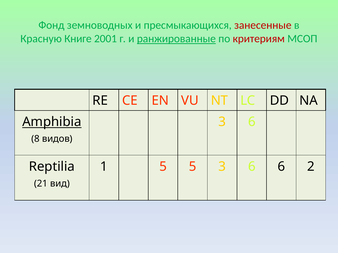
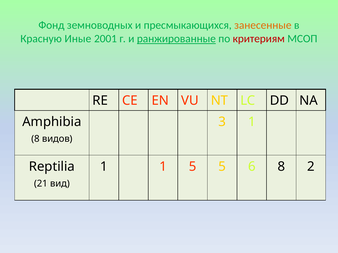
занесенные colour: red -> orange
Книге: Книге -> Иные
Amphibia underline: present -> none
6 at (252, 122): 6 -> 1
1 5: 5 -> 1
5 3: 3 -> 5
6 6: 6 -> 8
